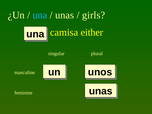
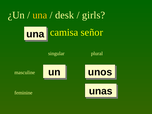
una at (40, 15) colour: light blue -> yellow
unas at (65, 15): unas -> desk
either: either -> señor
